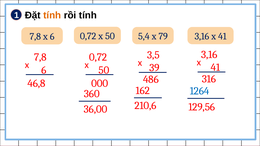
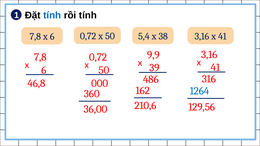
tính at (52, 15) colour: orange -> blue
79: 79 -> 38
3,5: 3,5 -> 9,9
